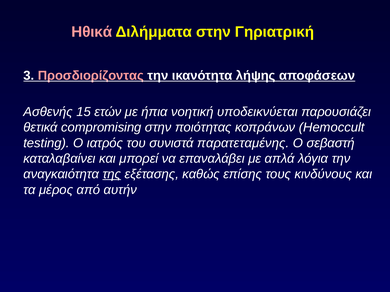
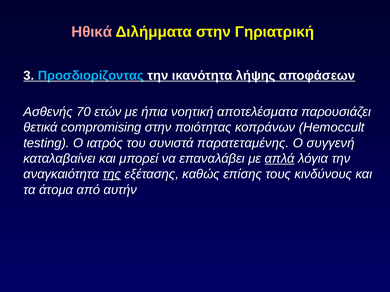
Προσδιορίζοντας colour: pink -> light blue
15: 15 -> 70
υποδεικνύεται: υποδεικνύεται -> αποτελέσματα
σεβαστή: σεβαστή -> συγγενή
απλά underline: none -> present
μέρος: μέρος -> άτομα
